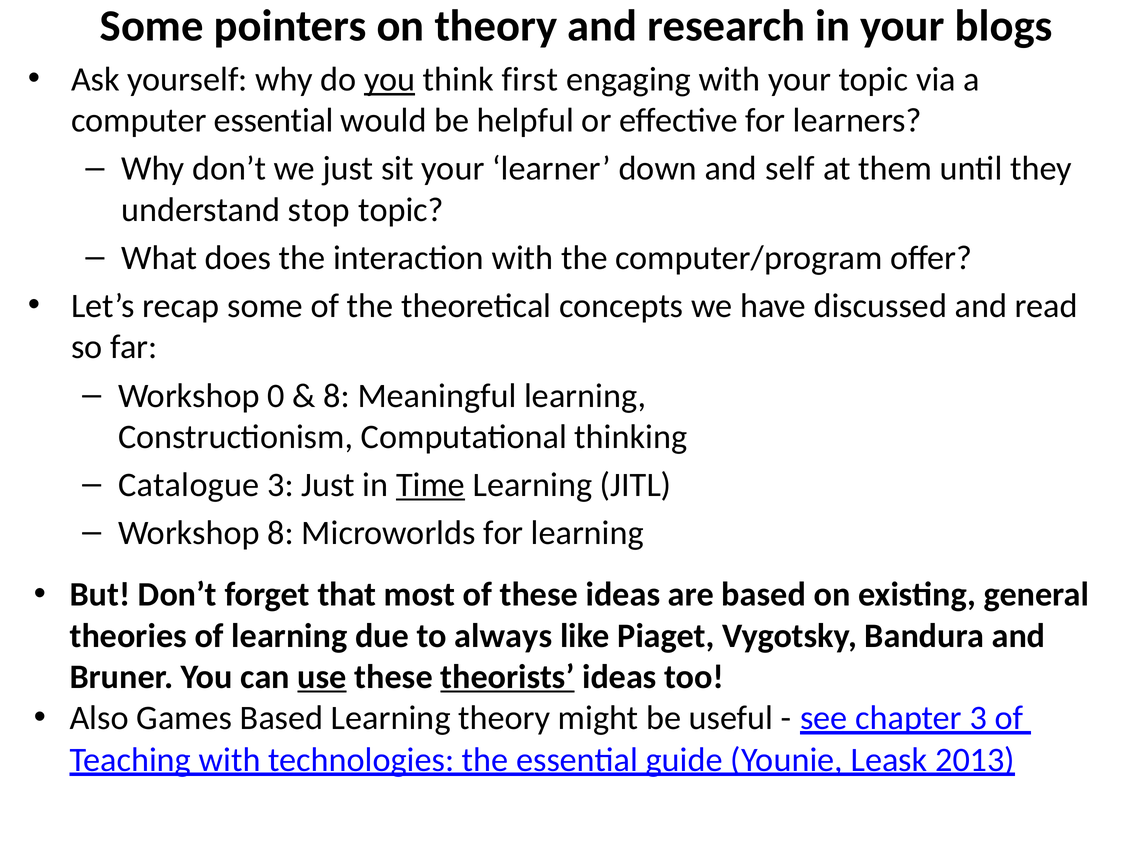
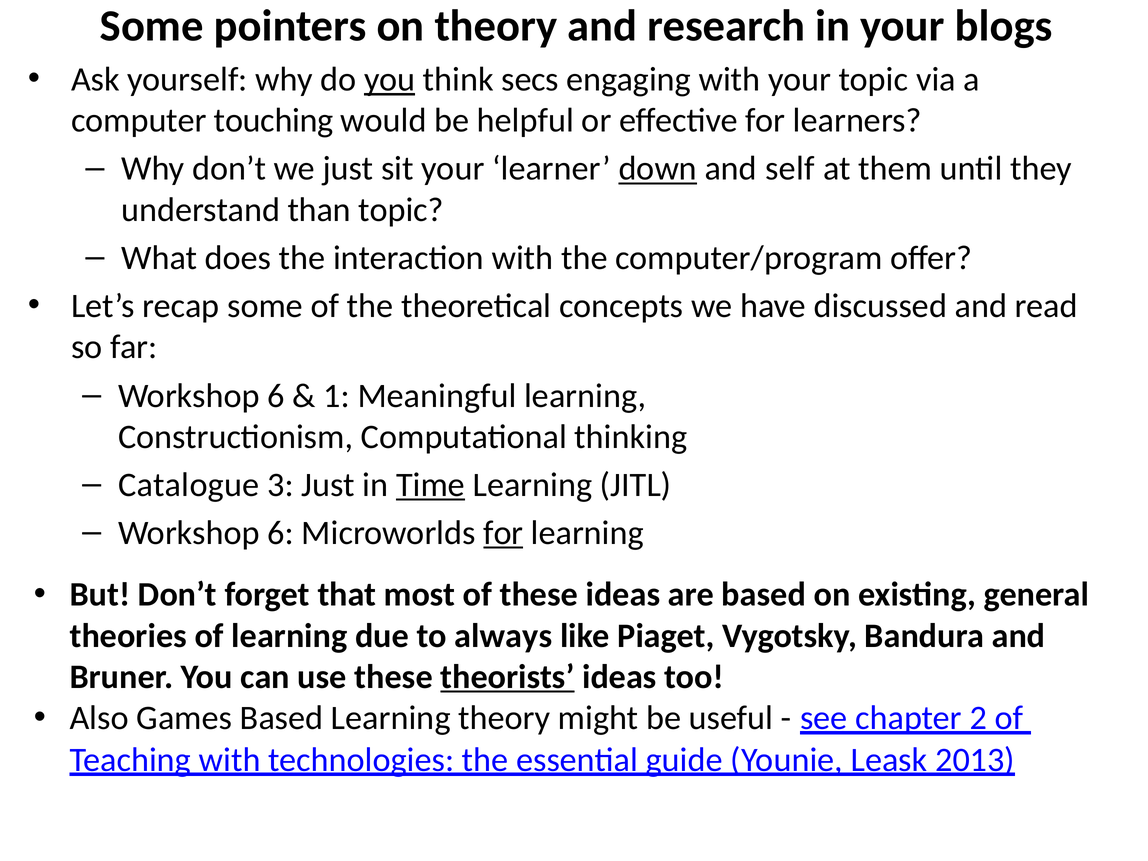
first: first -> secs
computer essential: essential -> touching
down underline: none -> present
stop: stop -> than
0 at (276, 396): 0 -> 6
8 at (337, 396): 8 -> 1
8 at (281, 533): 8 -> 6
for at (503, 533) underline: none -> present
use underline: present -> none
chapter 3: 3 -> 2
